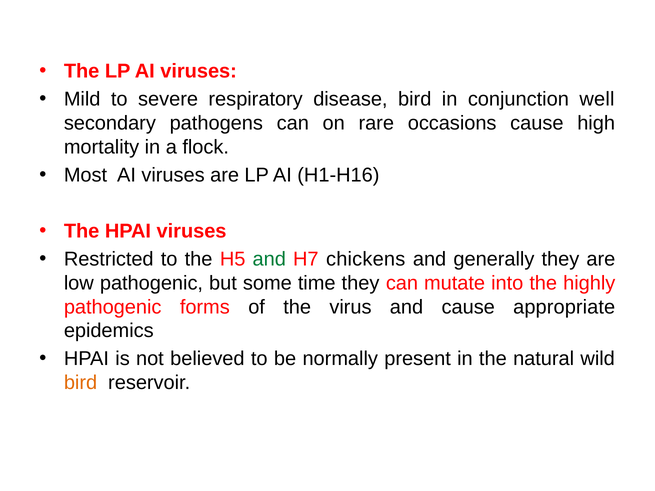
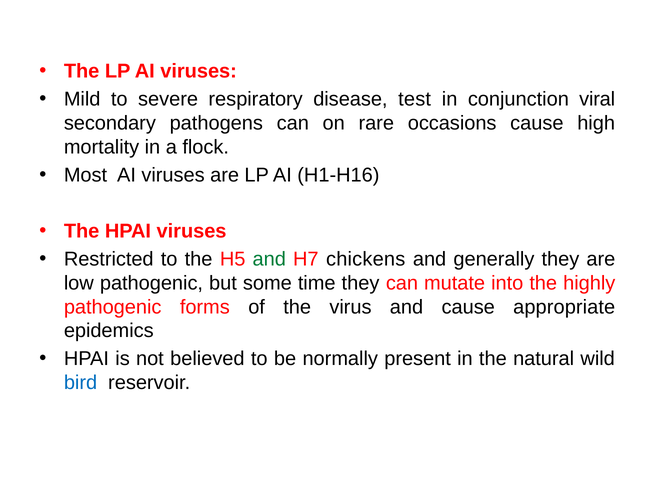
disease bird: bird -> test
well: well -> viral
bird at (81, 383) colour: orange -> blue
